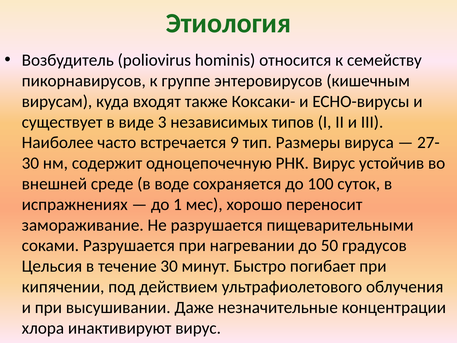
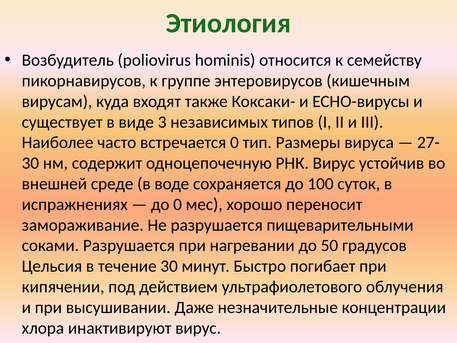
встречается 9: 9 -> 0
до 1: 1 -> 0
